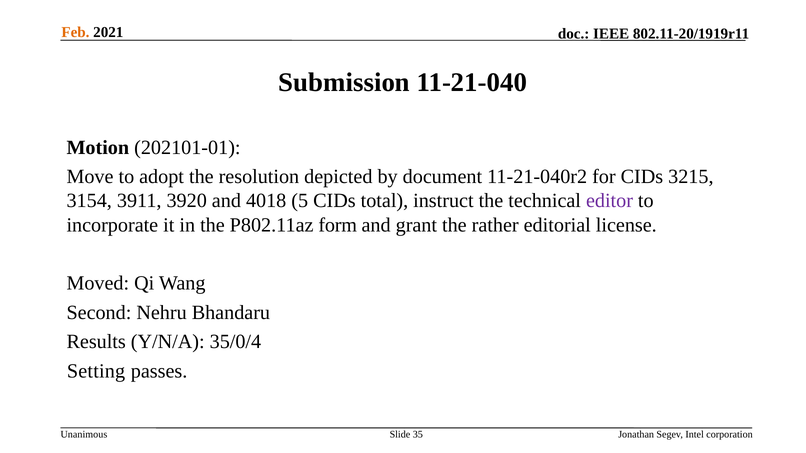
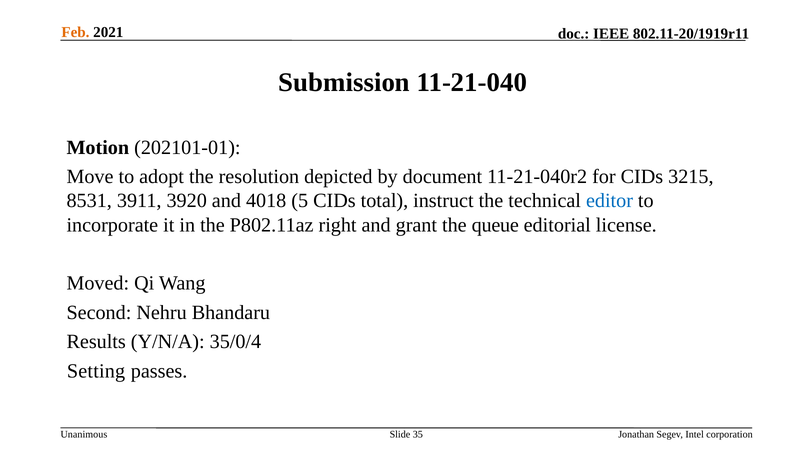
3154: 3154 -> 8531
editor colour: purple -> blue
form: form -> right
rather: rather -> queue
